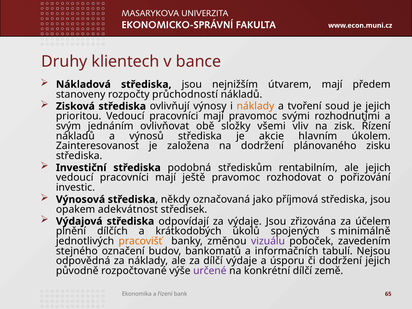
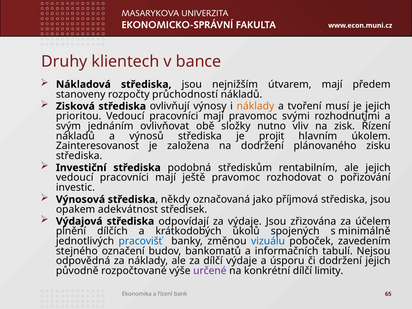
soud: soud -> musí
všemi: všemi -> nutno
akcie: akcie -> projit
pracovišť colour: orange -> blue
vizuálu colour: purple -> blue
země: země -> limity
